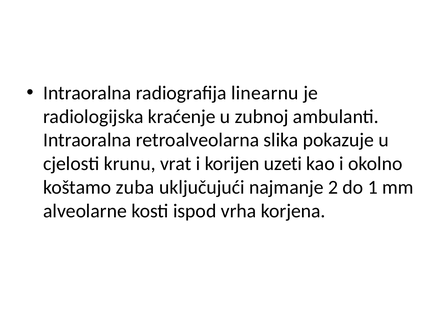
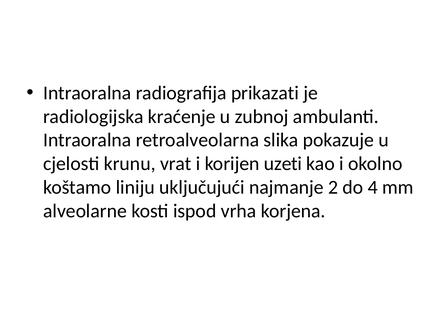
linearnu: linearnu -> prikazati
zuba: zuba -> liniju
1: 1 -> 4
